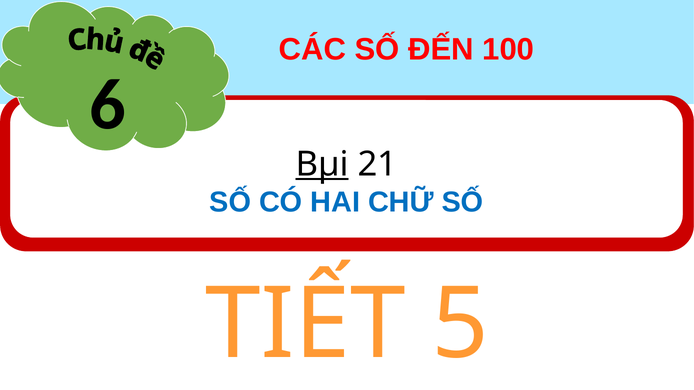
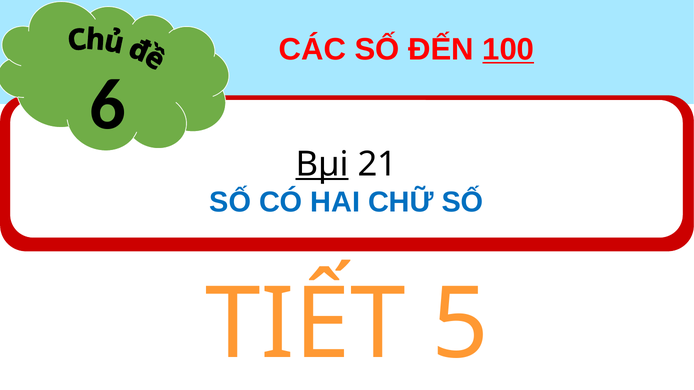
100 underline: none -> present
